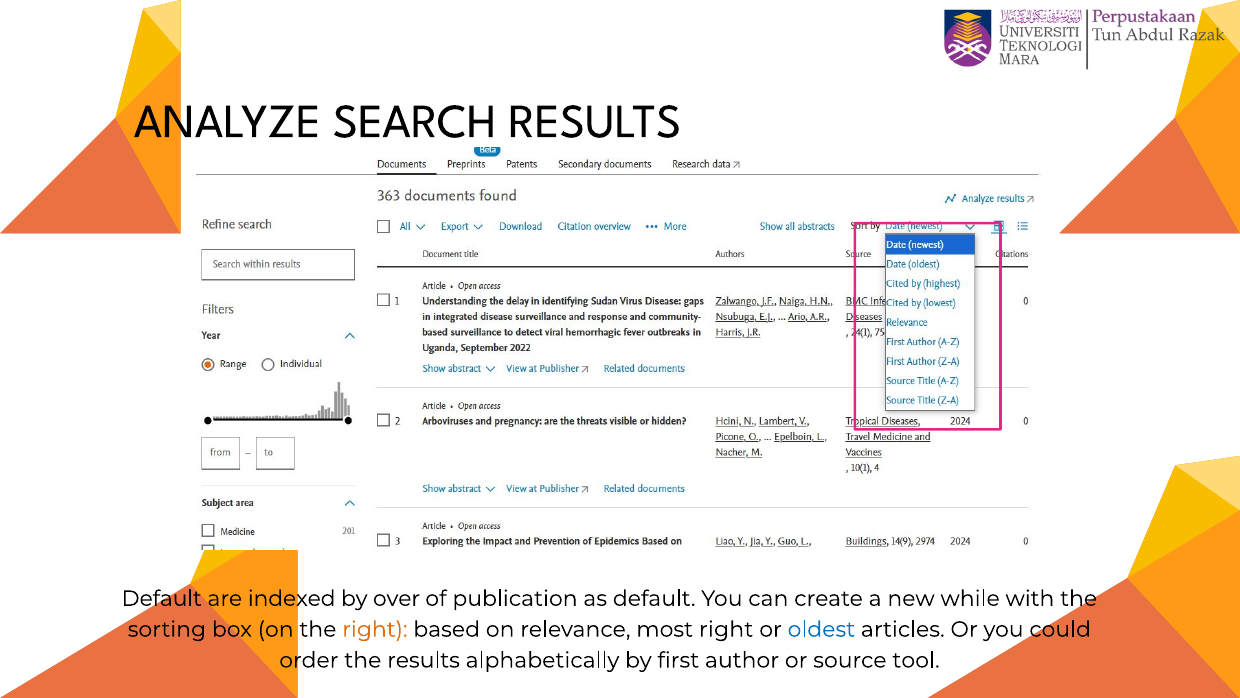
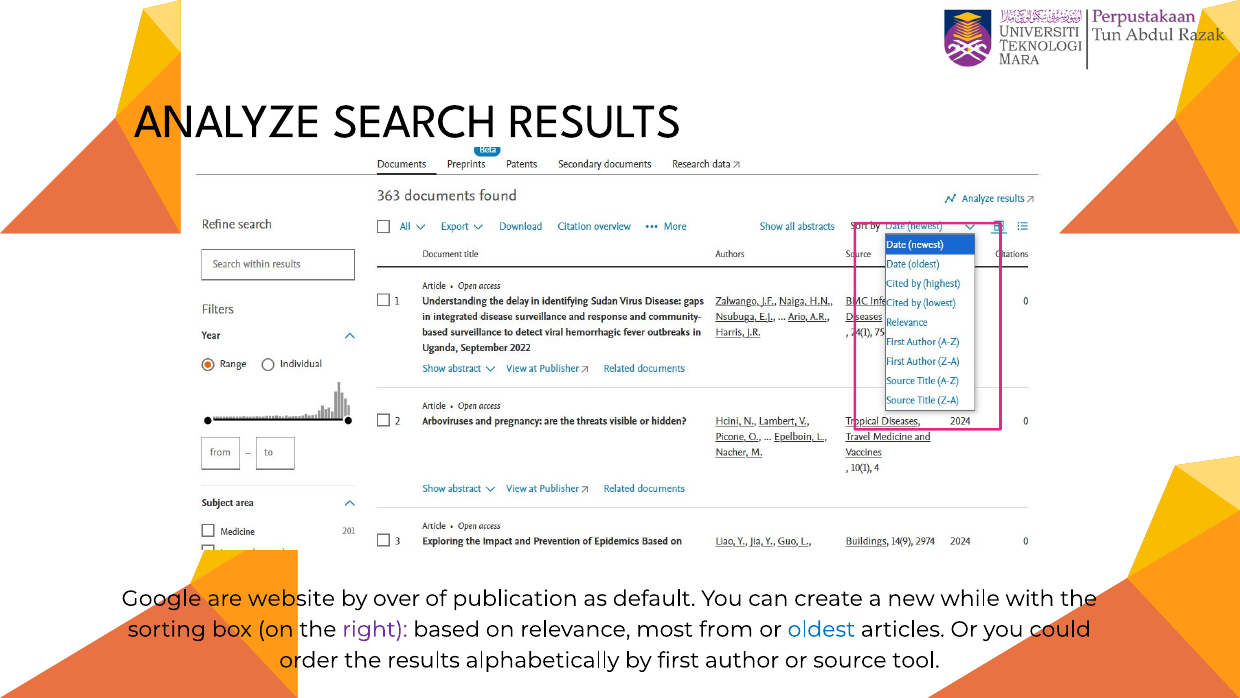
Default at (162, 598): Default -> Google
indexed: indexed -> website
right at (375, 629) colour: orange -> purple
most right: right -> from
